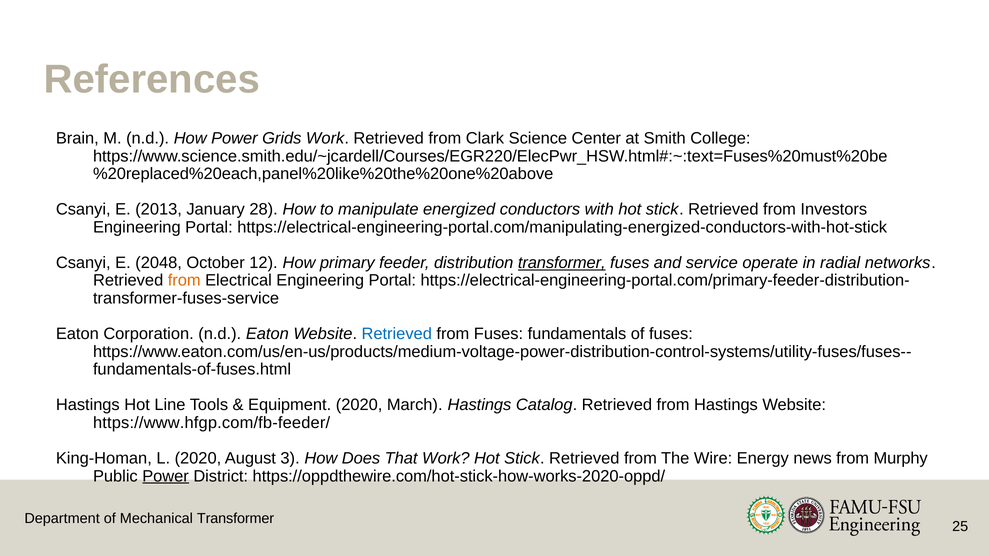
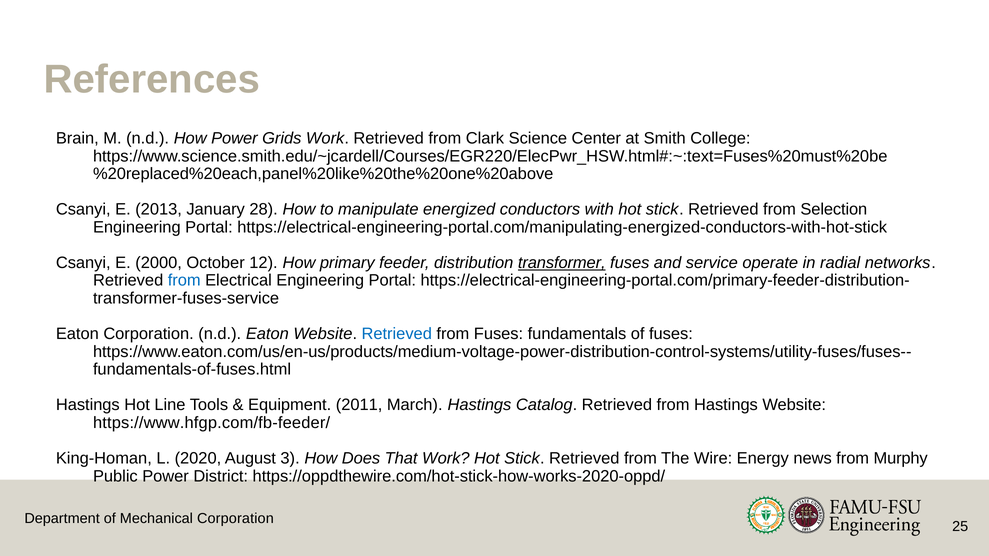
Investors: Investors -> Selection
2048: 2048 -> 2000
from at (184, 281) colour: orange -> blue
Equipment 2020: 2020 -> 2011
Power at (166, 476) underline: present -> none
Transformer at (236, 519): Transformer -> Corporation
